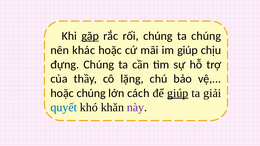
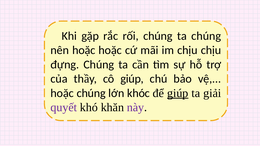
gặp underline: present -> none
nên khác: khác -> hoặc
im giúp: giúp -> chịu
cô lặng: lặng -> giúp
cách: cách -> khóc
quyết colour: blue -> purple
